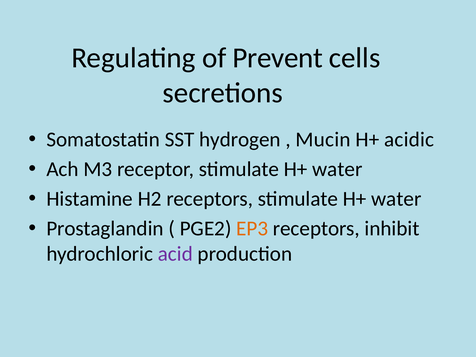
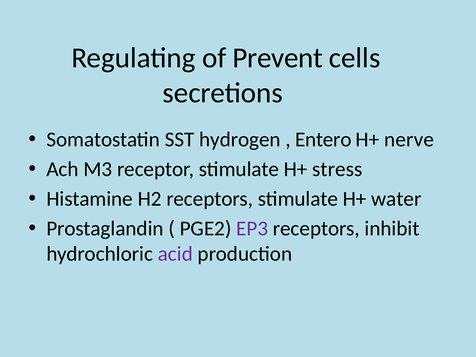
Mucin: Mucin -> Entero
acidic: acidic -> nerve
receptor stimulate H+ water: water -> stress
EP3 colour: orange -> purple
